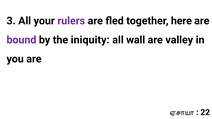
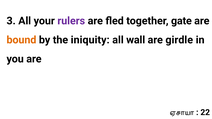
here: here -> gate
bound colour: purple -> orange
valley: valley -> girdle
